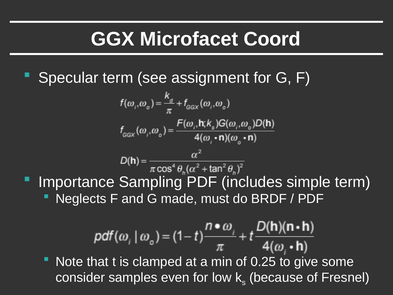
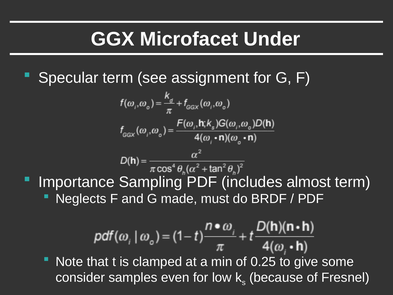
Coord: Coord -> Under
simple: simple -> almost
